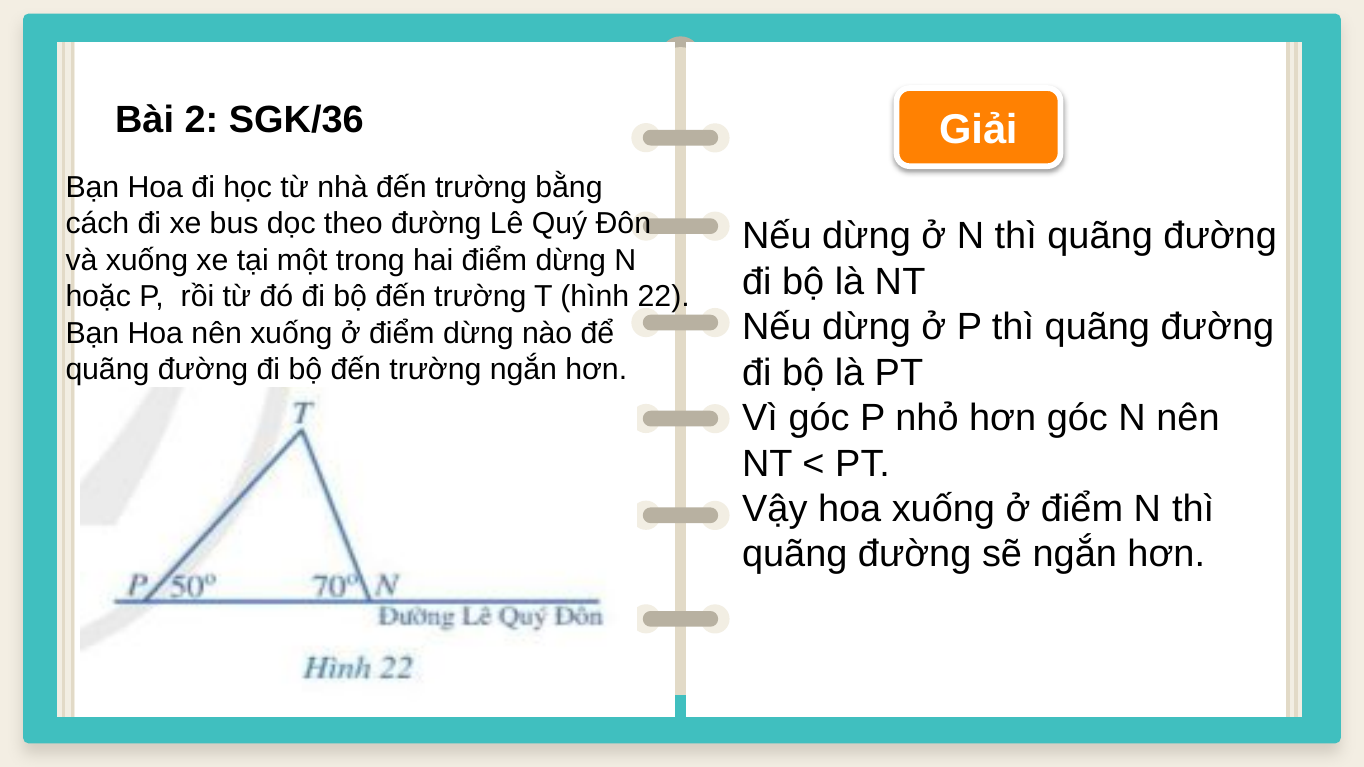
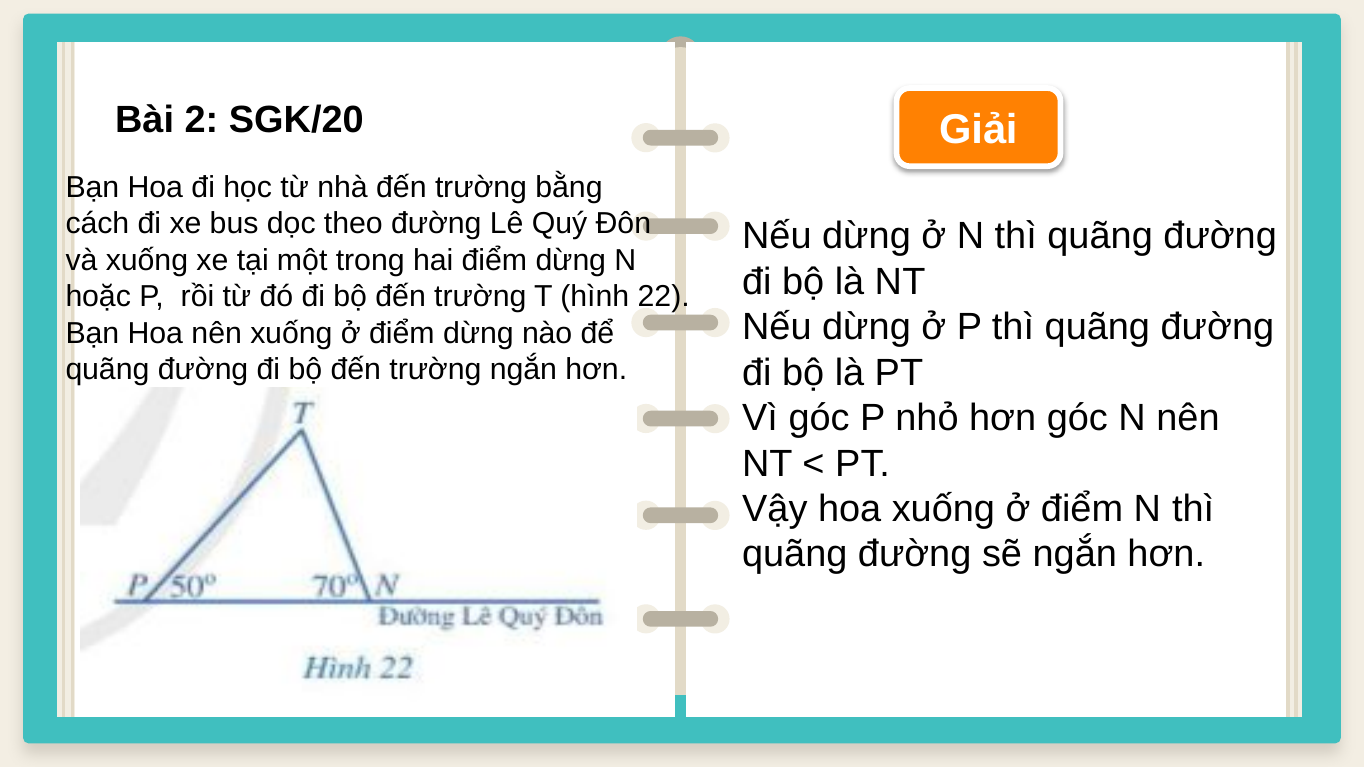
SGK/36: SGK/36 -> SGK/20
